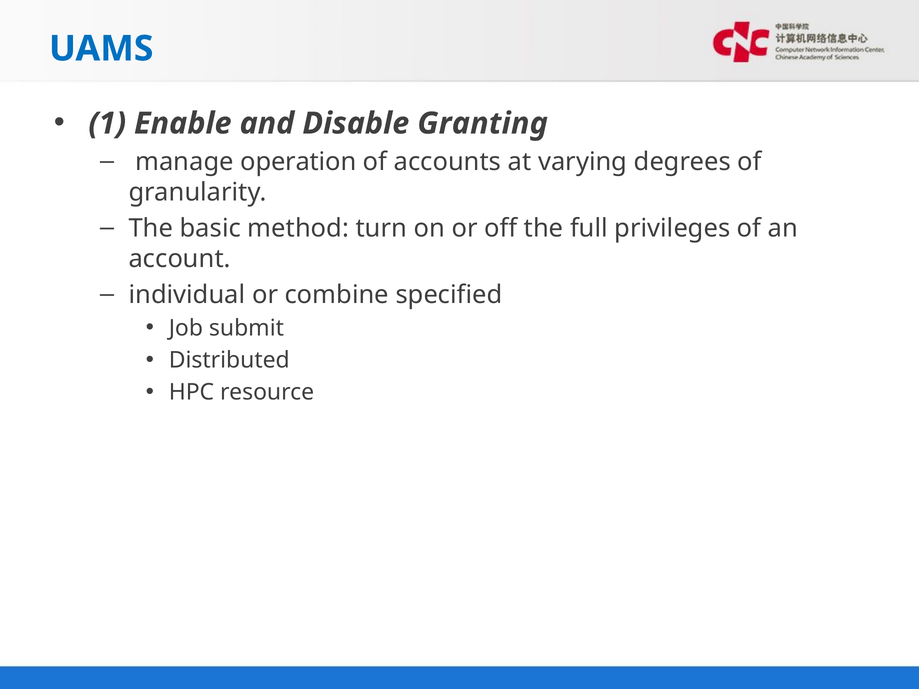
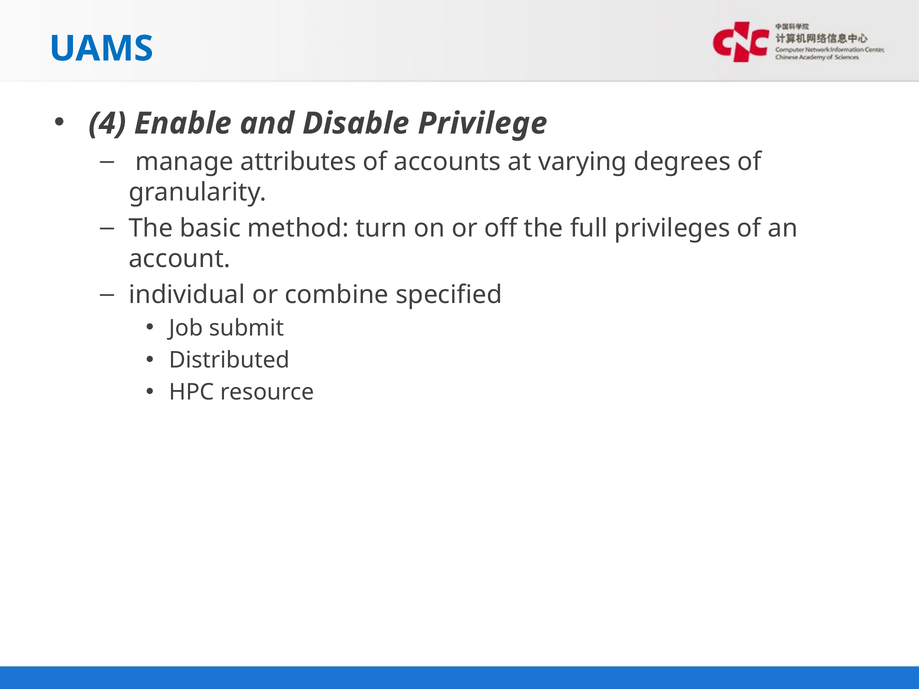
1: 1 -> 4
Granting: Granting -> Privilege
operation: operation -> attributes
